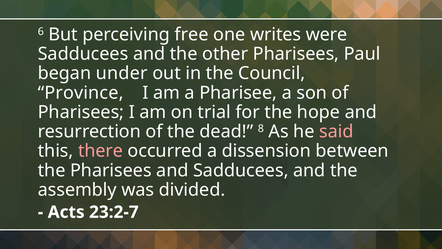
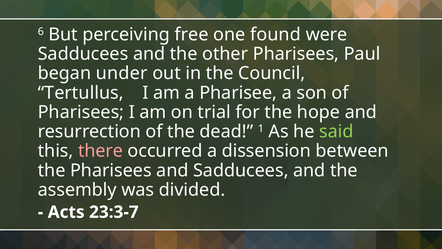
writes: writes -> found
Province: Province -> Tertullus
8: 8 -> 1
said colour: pink -> light green
23:2-7: 23:2-7 -> 23:3-7
